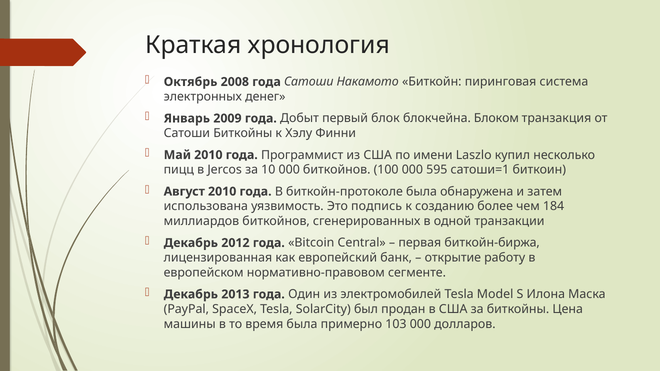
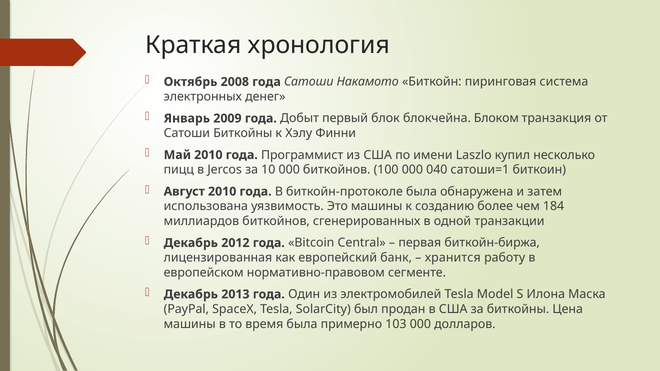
595: 595 -> 040
Это подпись: подпись -> машины
открытие: открытие -> хранится
